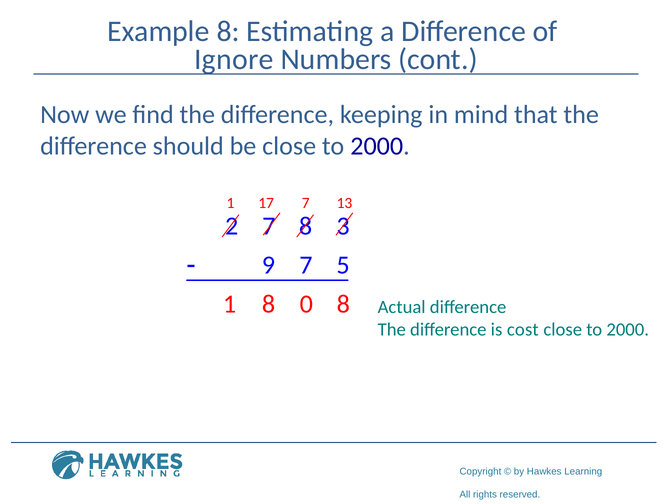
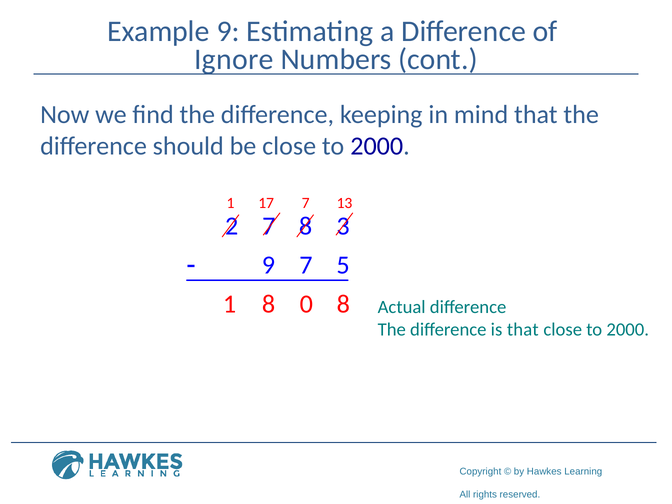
Example 8: 8 -> 9
is cost: cost -> that
